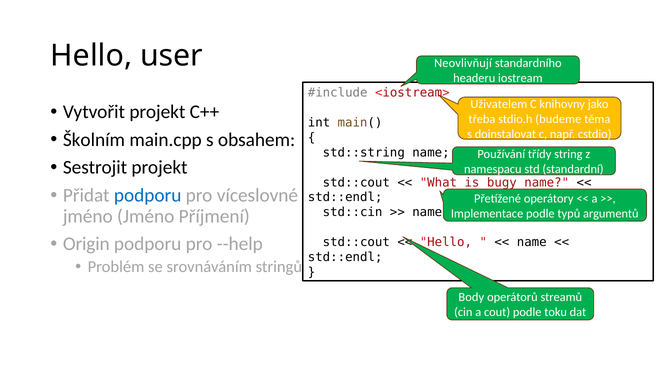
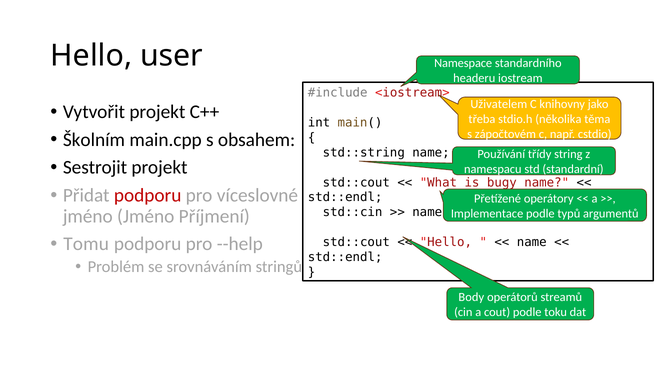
Neovlivňují: Neovlivňují -> Namespace
budeme: budeme -> několika
doinstalovat: doinstalovat -> zápočtovém
podporu at (148, 195) colour: blue -> red
Origin: Origin -> Tomu
